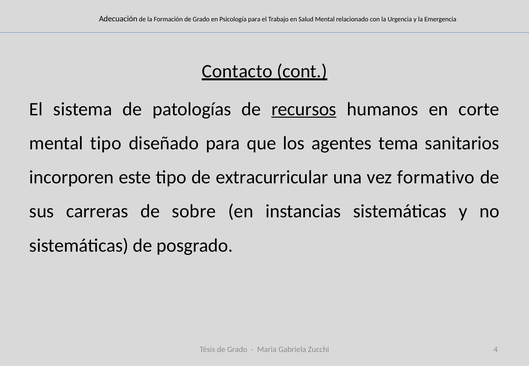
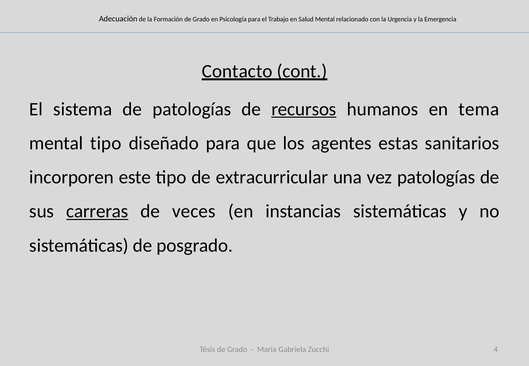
corte: corte -> tema
tema: tema -> estas
vez formativo: formativo -> patologías
carreras underline: none -> present
sobre: sobre -> veces
